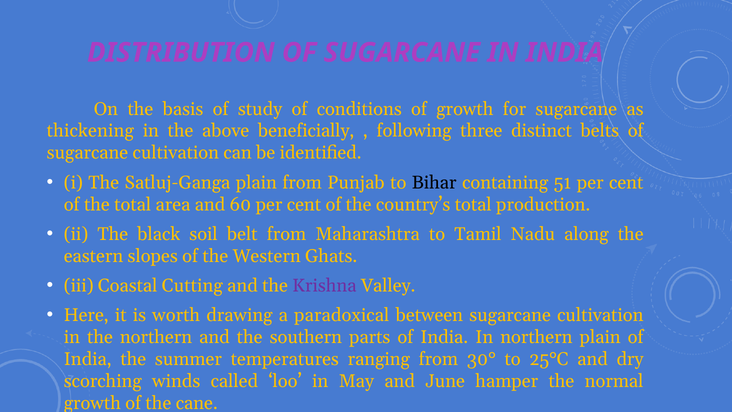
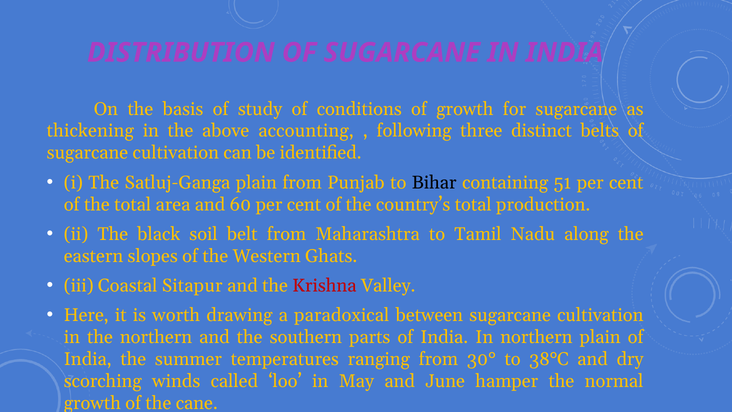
beneficially: beneficially -> accounting
Cutting: Cutting -> Sitapur
Krishna colour: purple -> red
25°C: 25°C -> 38°C
